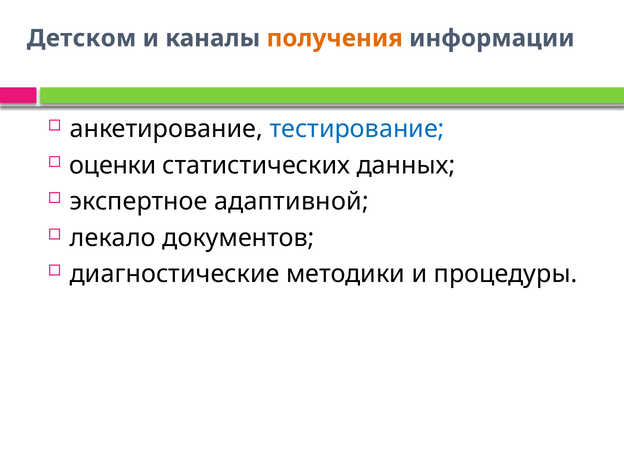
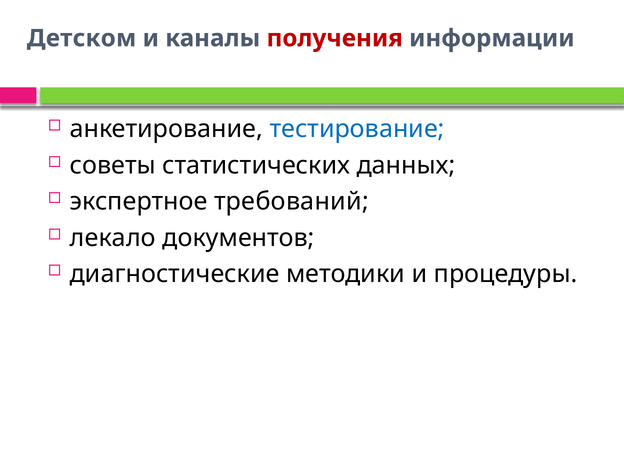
получения colour: orange -> red
оценки: оценки -> советы
адаптивной: адаптивной -> требований
